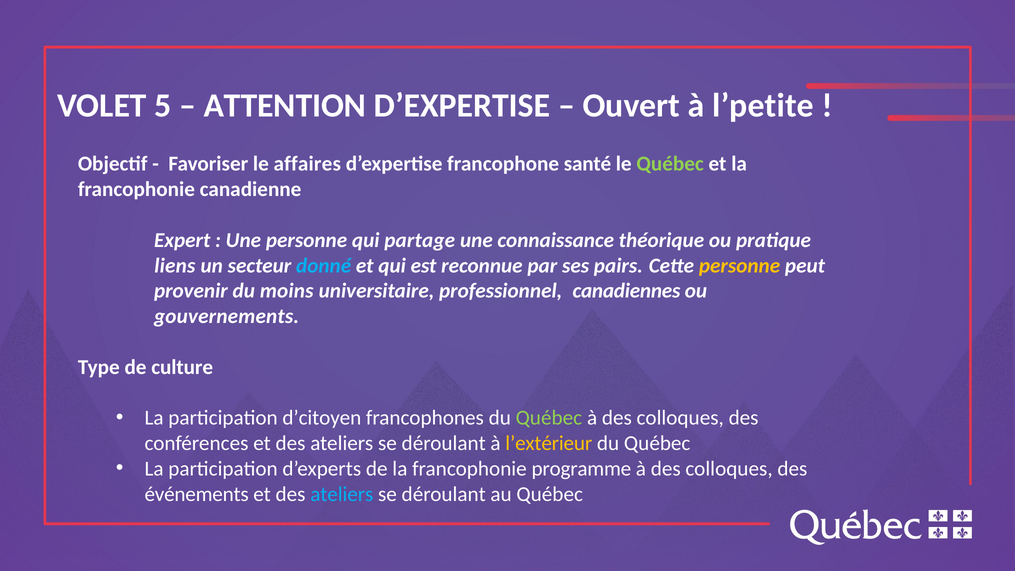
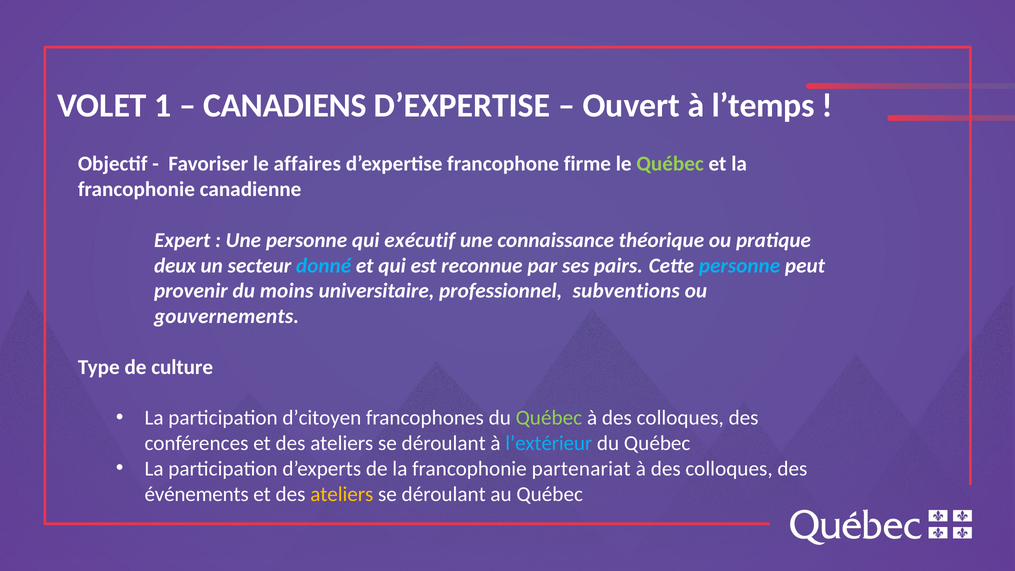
5: 5 -> 1
ATTENTION: ATTENTION -> CANADIENS
l’petite: l’petite -> l’temps
santé: santé -> firme
partage: partage -> exécutif
liens: liens -> deux
personne at (740, 266) colour: yellow -> light blue
canadiennes: canadiennes -> subventions
l’extérieur colour: yellow -> light blue
programme: programme -> partenariat
ateliers at (342, 494) colour: light blue -> yellow
